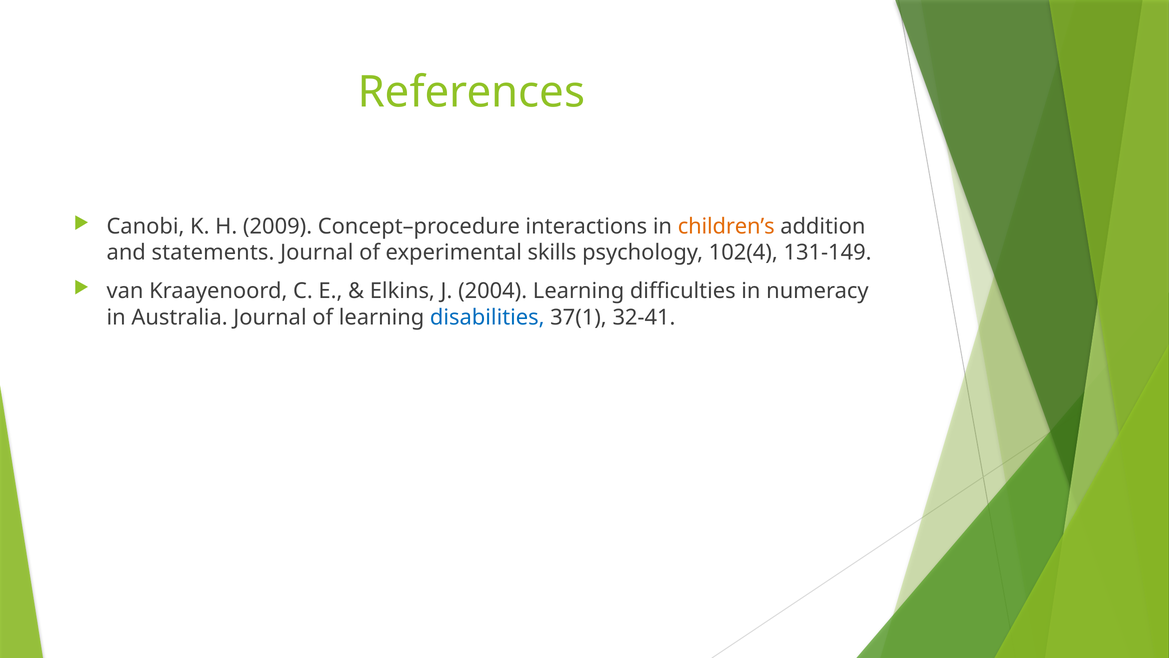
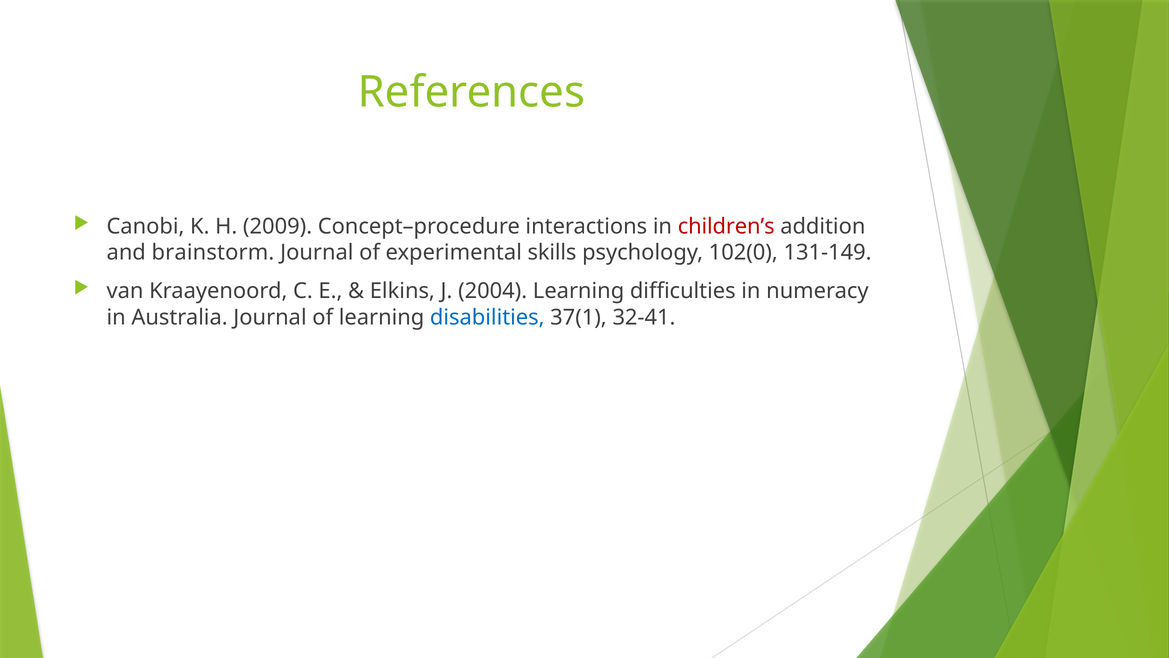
children’s colour: orange -> red
statements: statements -> brainstorm
102(4: 102(4 -> 102(0
